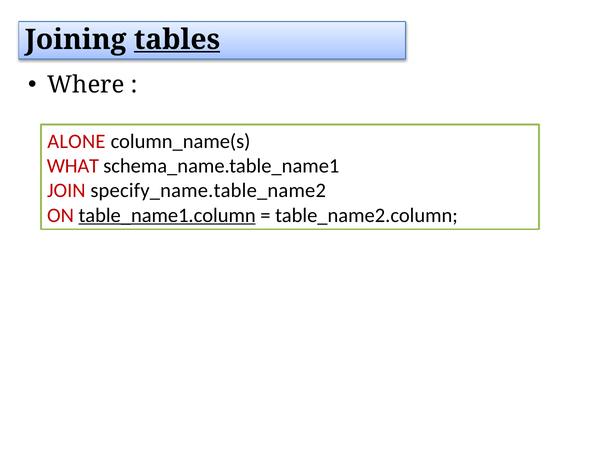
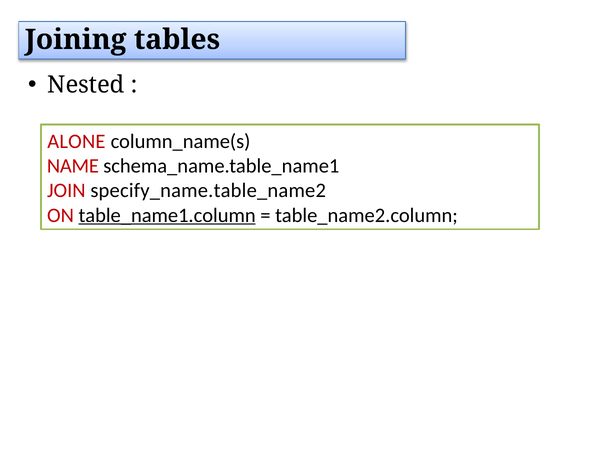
tables underline: present -> none
Where: Where -> Nested
WHAT: WHAT -> NAME
